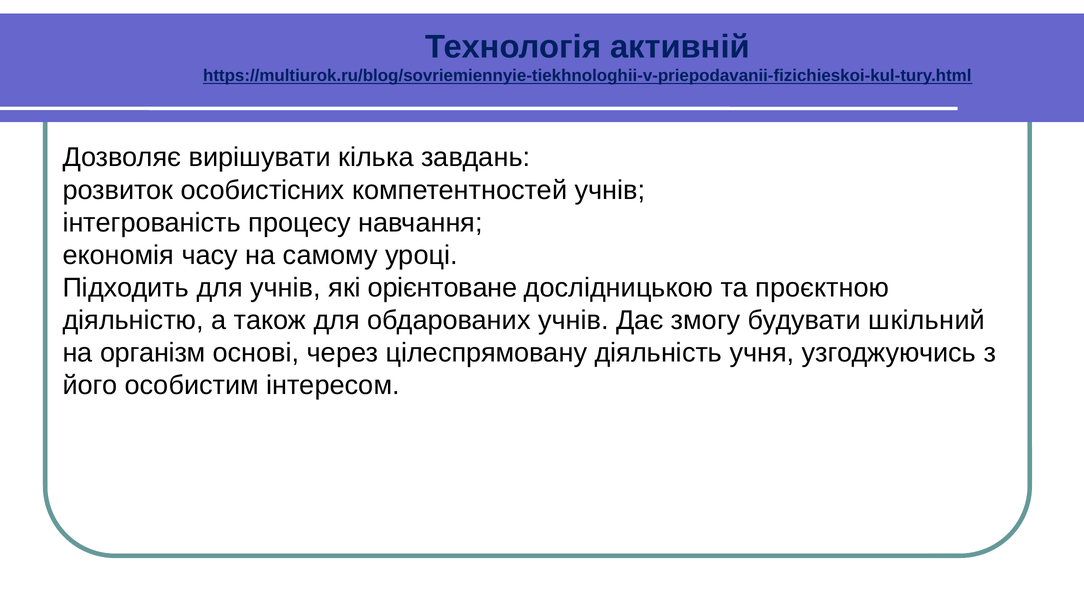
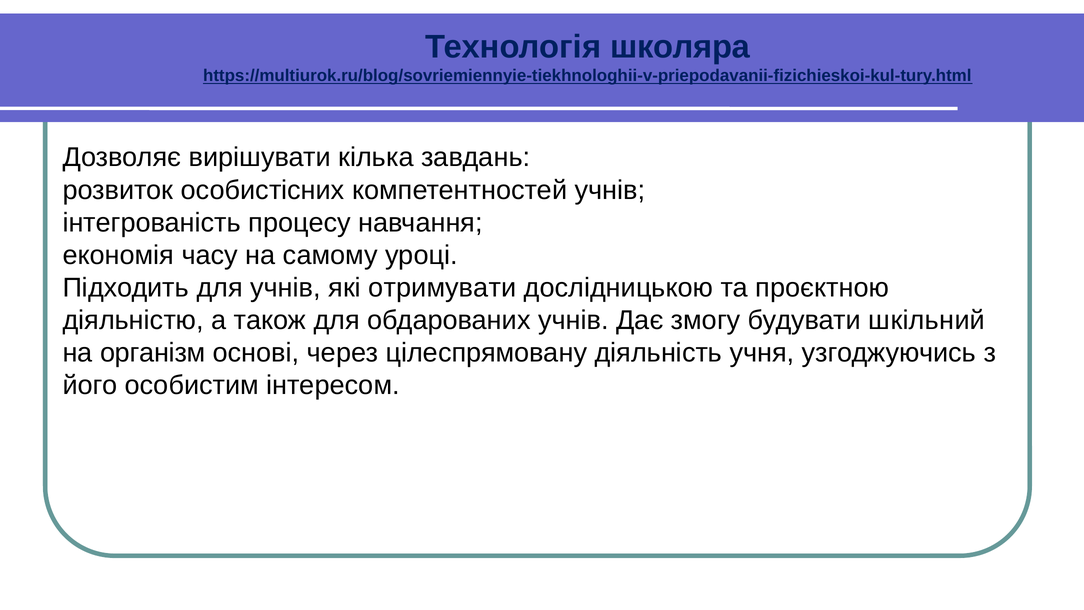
активній: активній -> школяра
орієнтоване: орієнтоване -> отримувати
